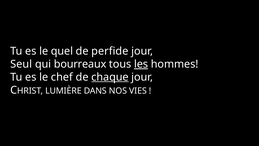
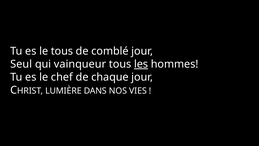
le quel: quel -> tous
perfide: perfide -> comblé
bourreaux: bourreaux -> vainqueur
chaque underline: present -> none
